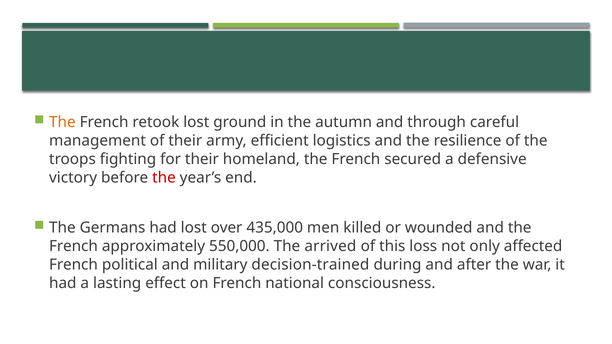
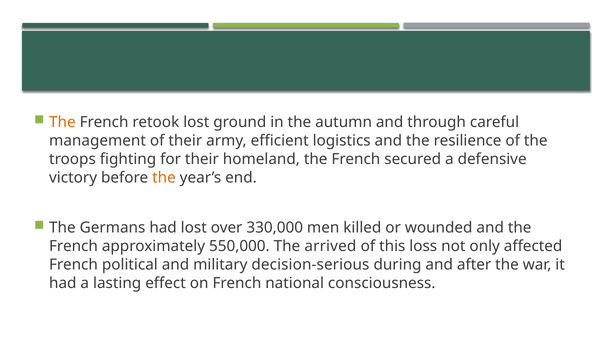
the at (164, 178) colour: red -> orange
435,000: 435,000 -> 330,000
decision-trained: decision-trained -> decision-serious
